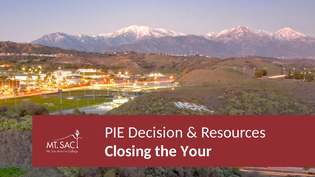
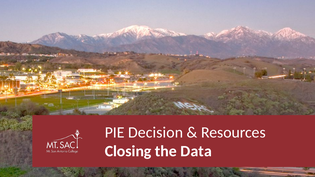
Your: Your -> Data
